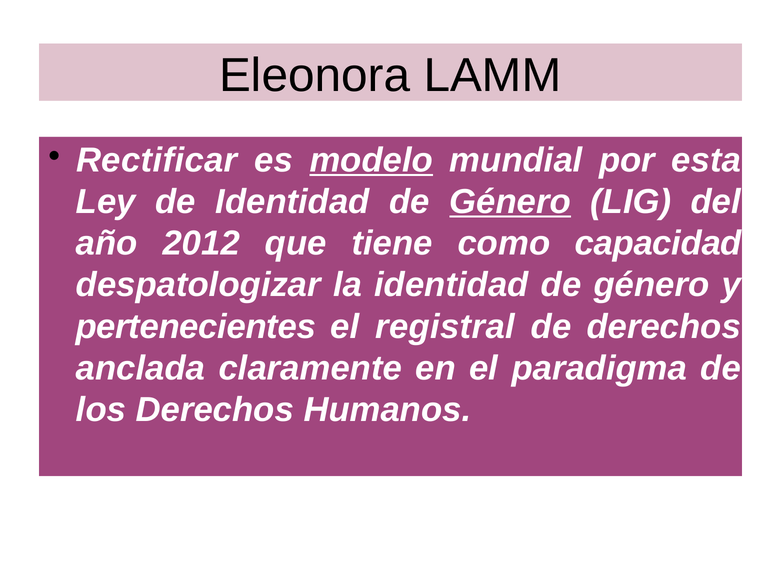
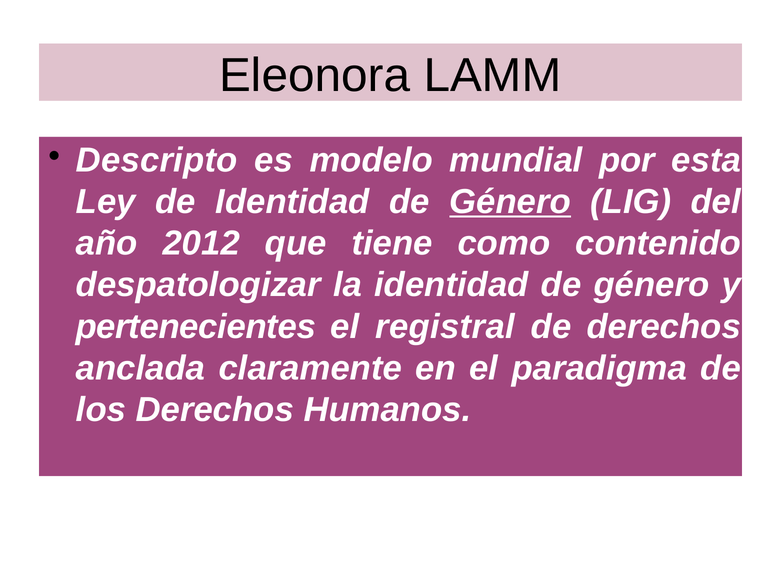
Rectificar: Rectificar -> Descripto
modelo underline: present -> none
capacidad: capacidad -> contenido
